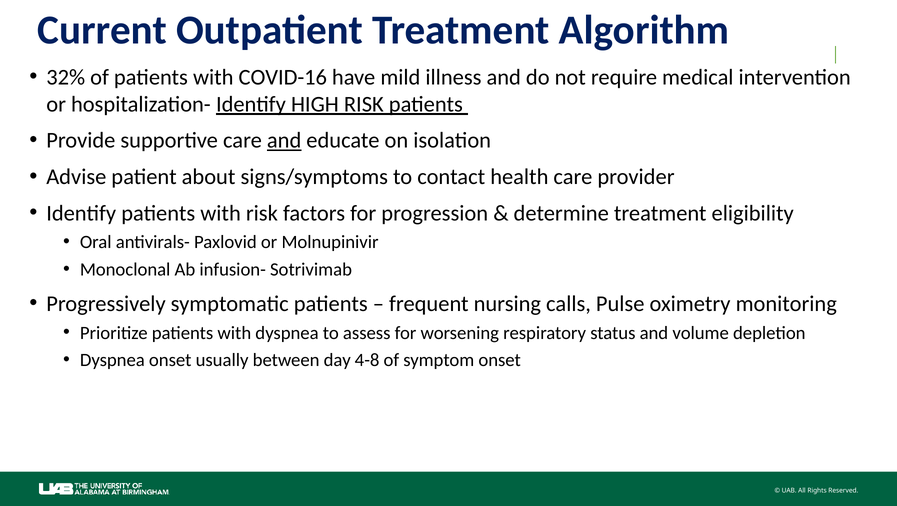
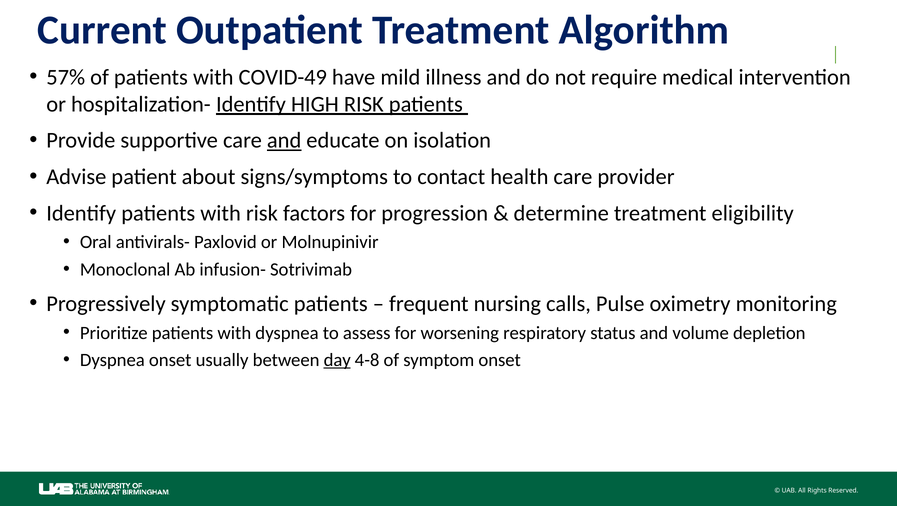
32%: 32% -> 57%
COVID-16: COVID-16 -> COVID-49
day underline: none -> present
